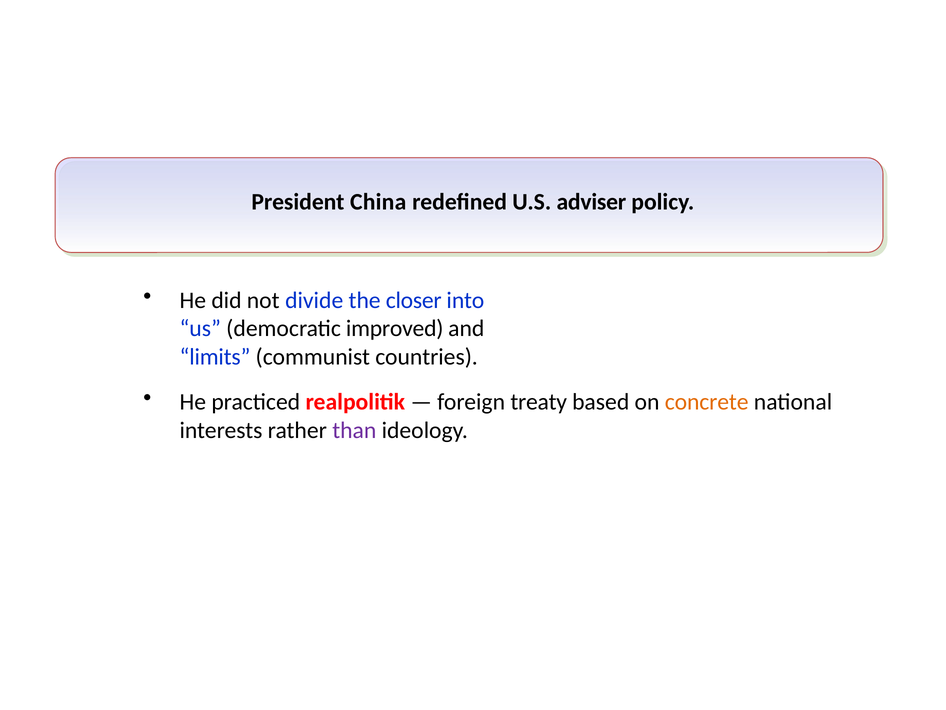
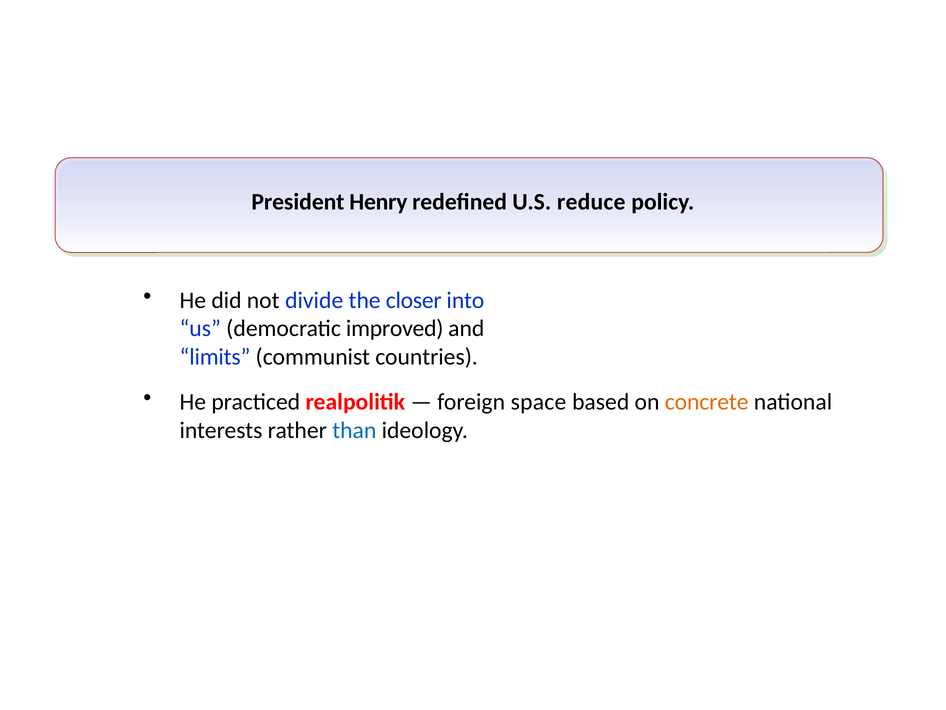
China: China -> Henry
adviser: adviser -> reduce
treaty: treaty -> space
than colour: purple -> blue
